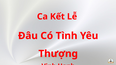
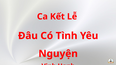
Thượng: Thượng -> Nguyện
